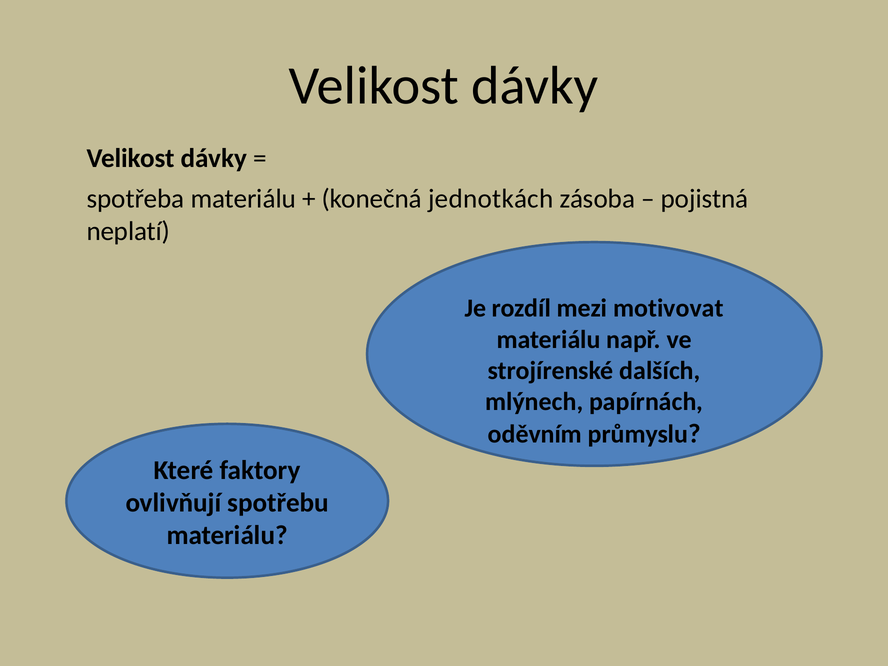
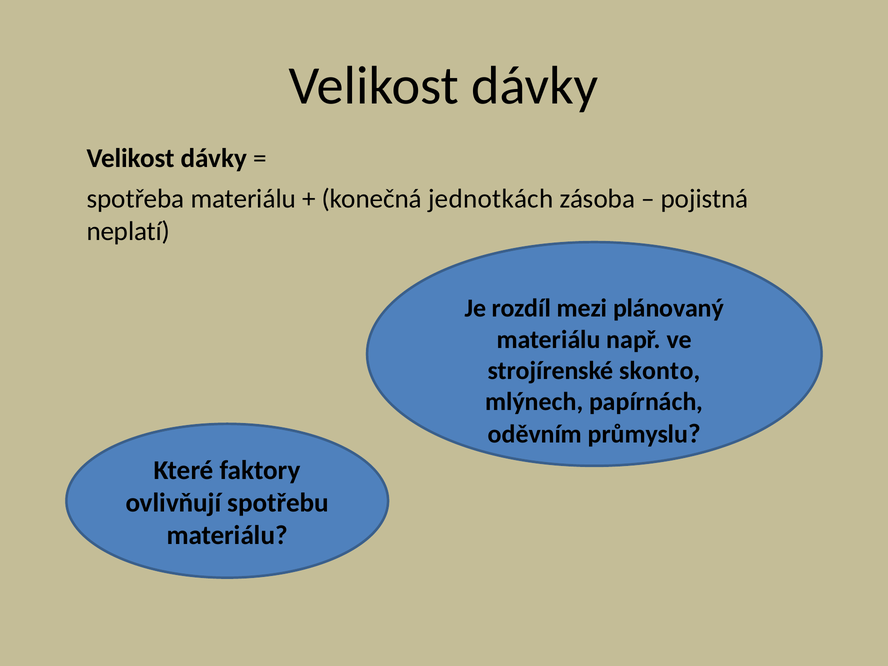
motivovat: motivovat -> plánovaný
dalších: dalších -> skonto
